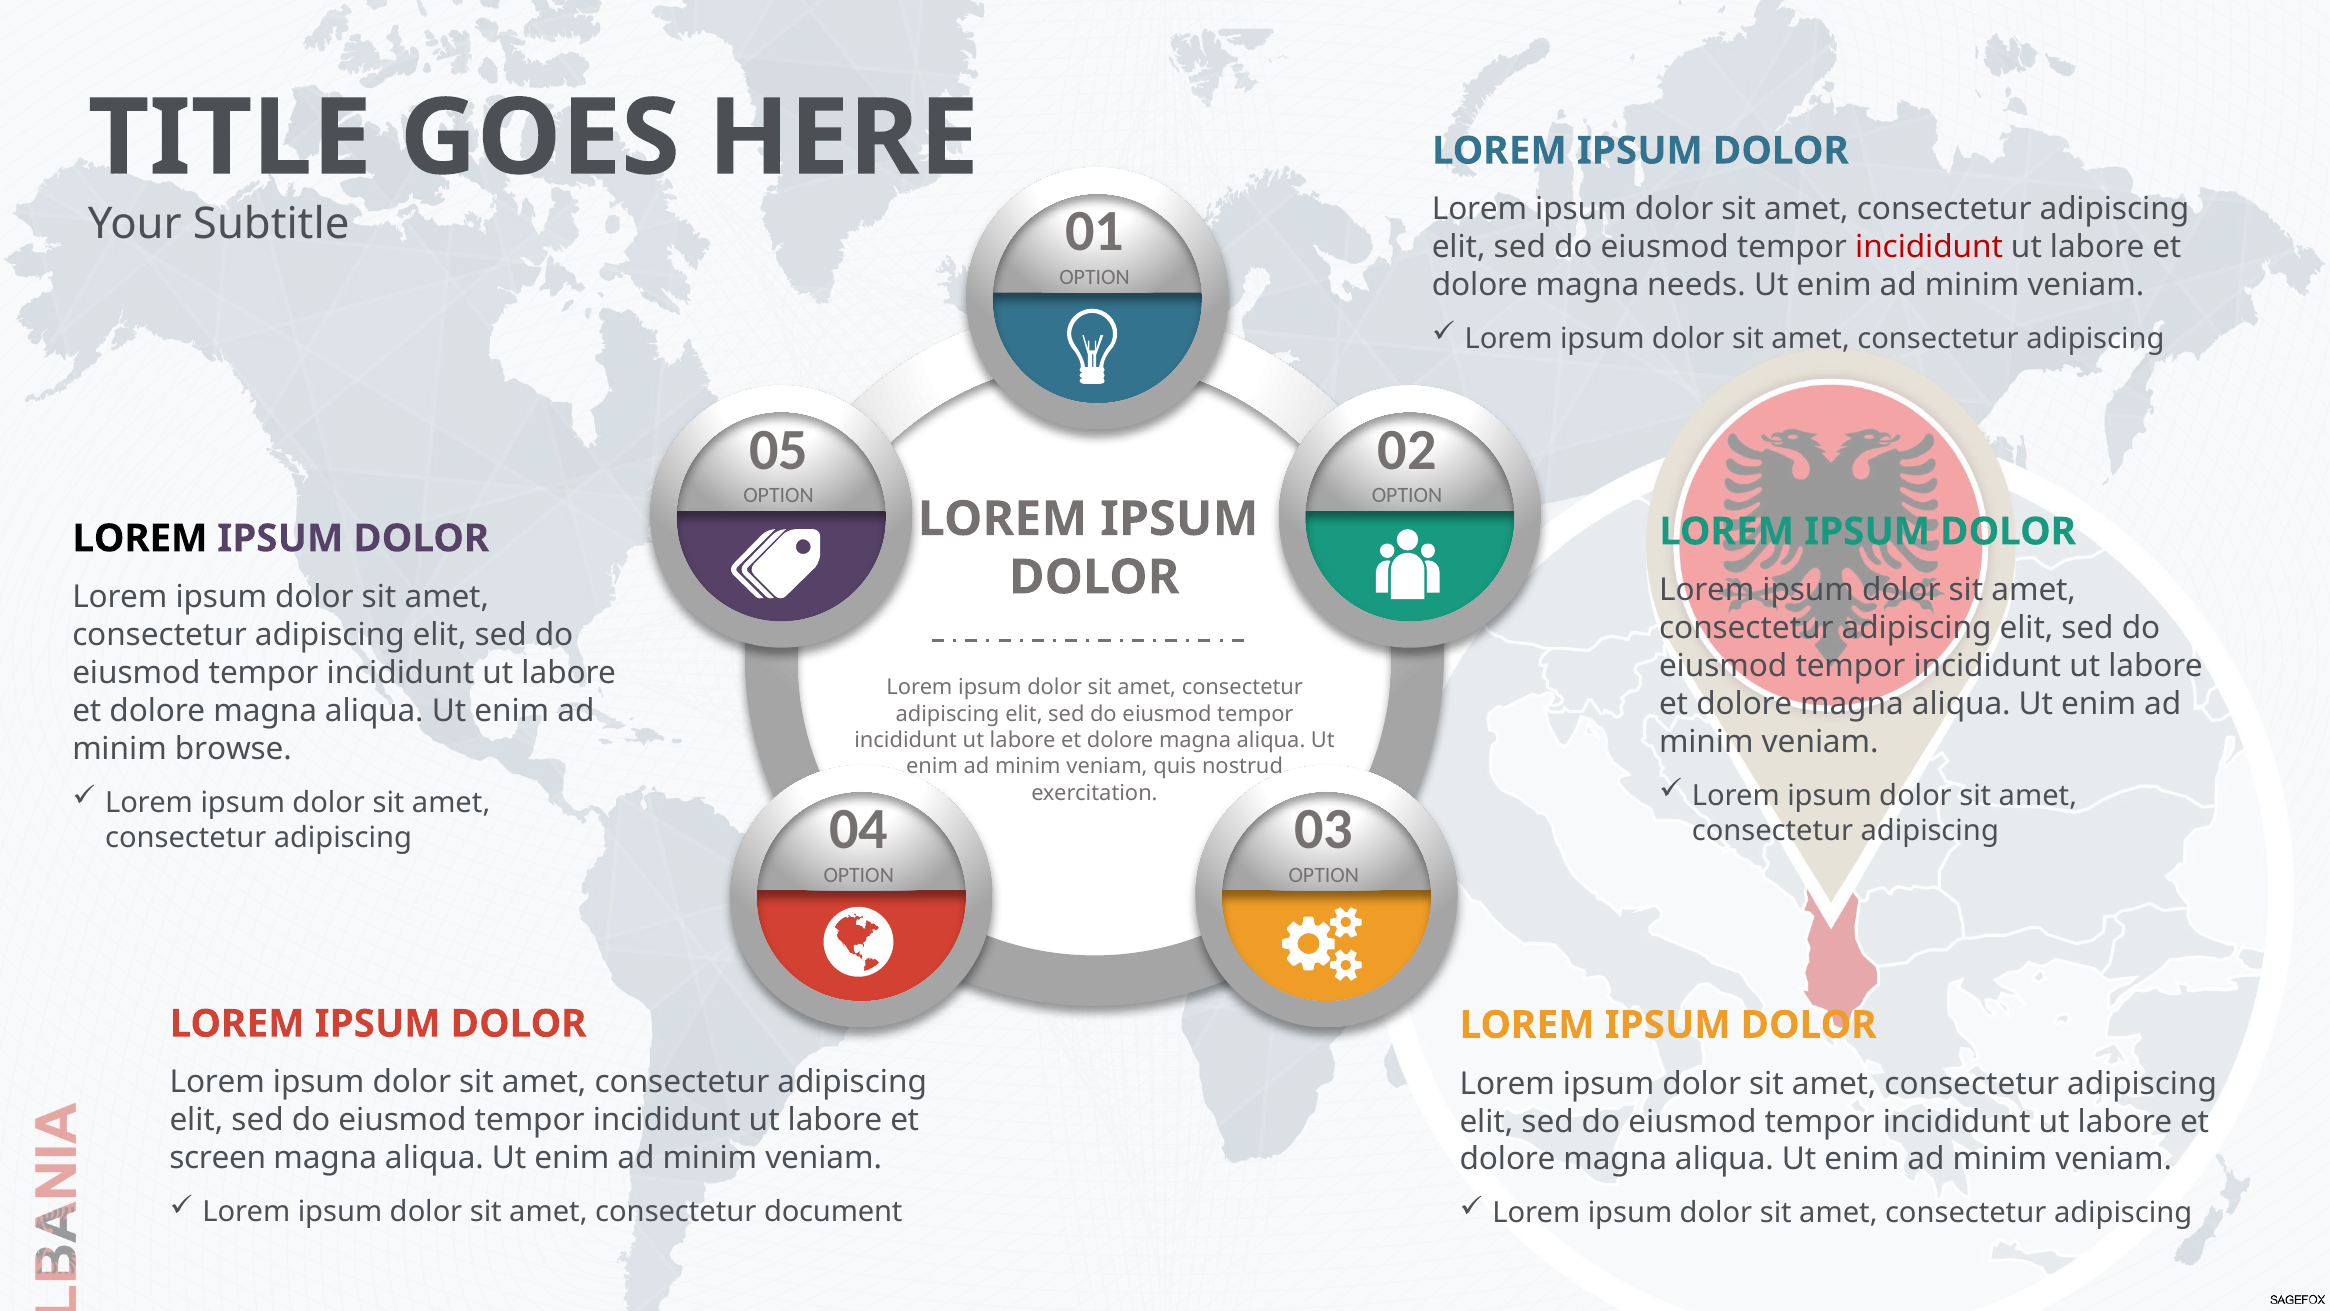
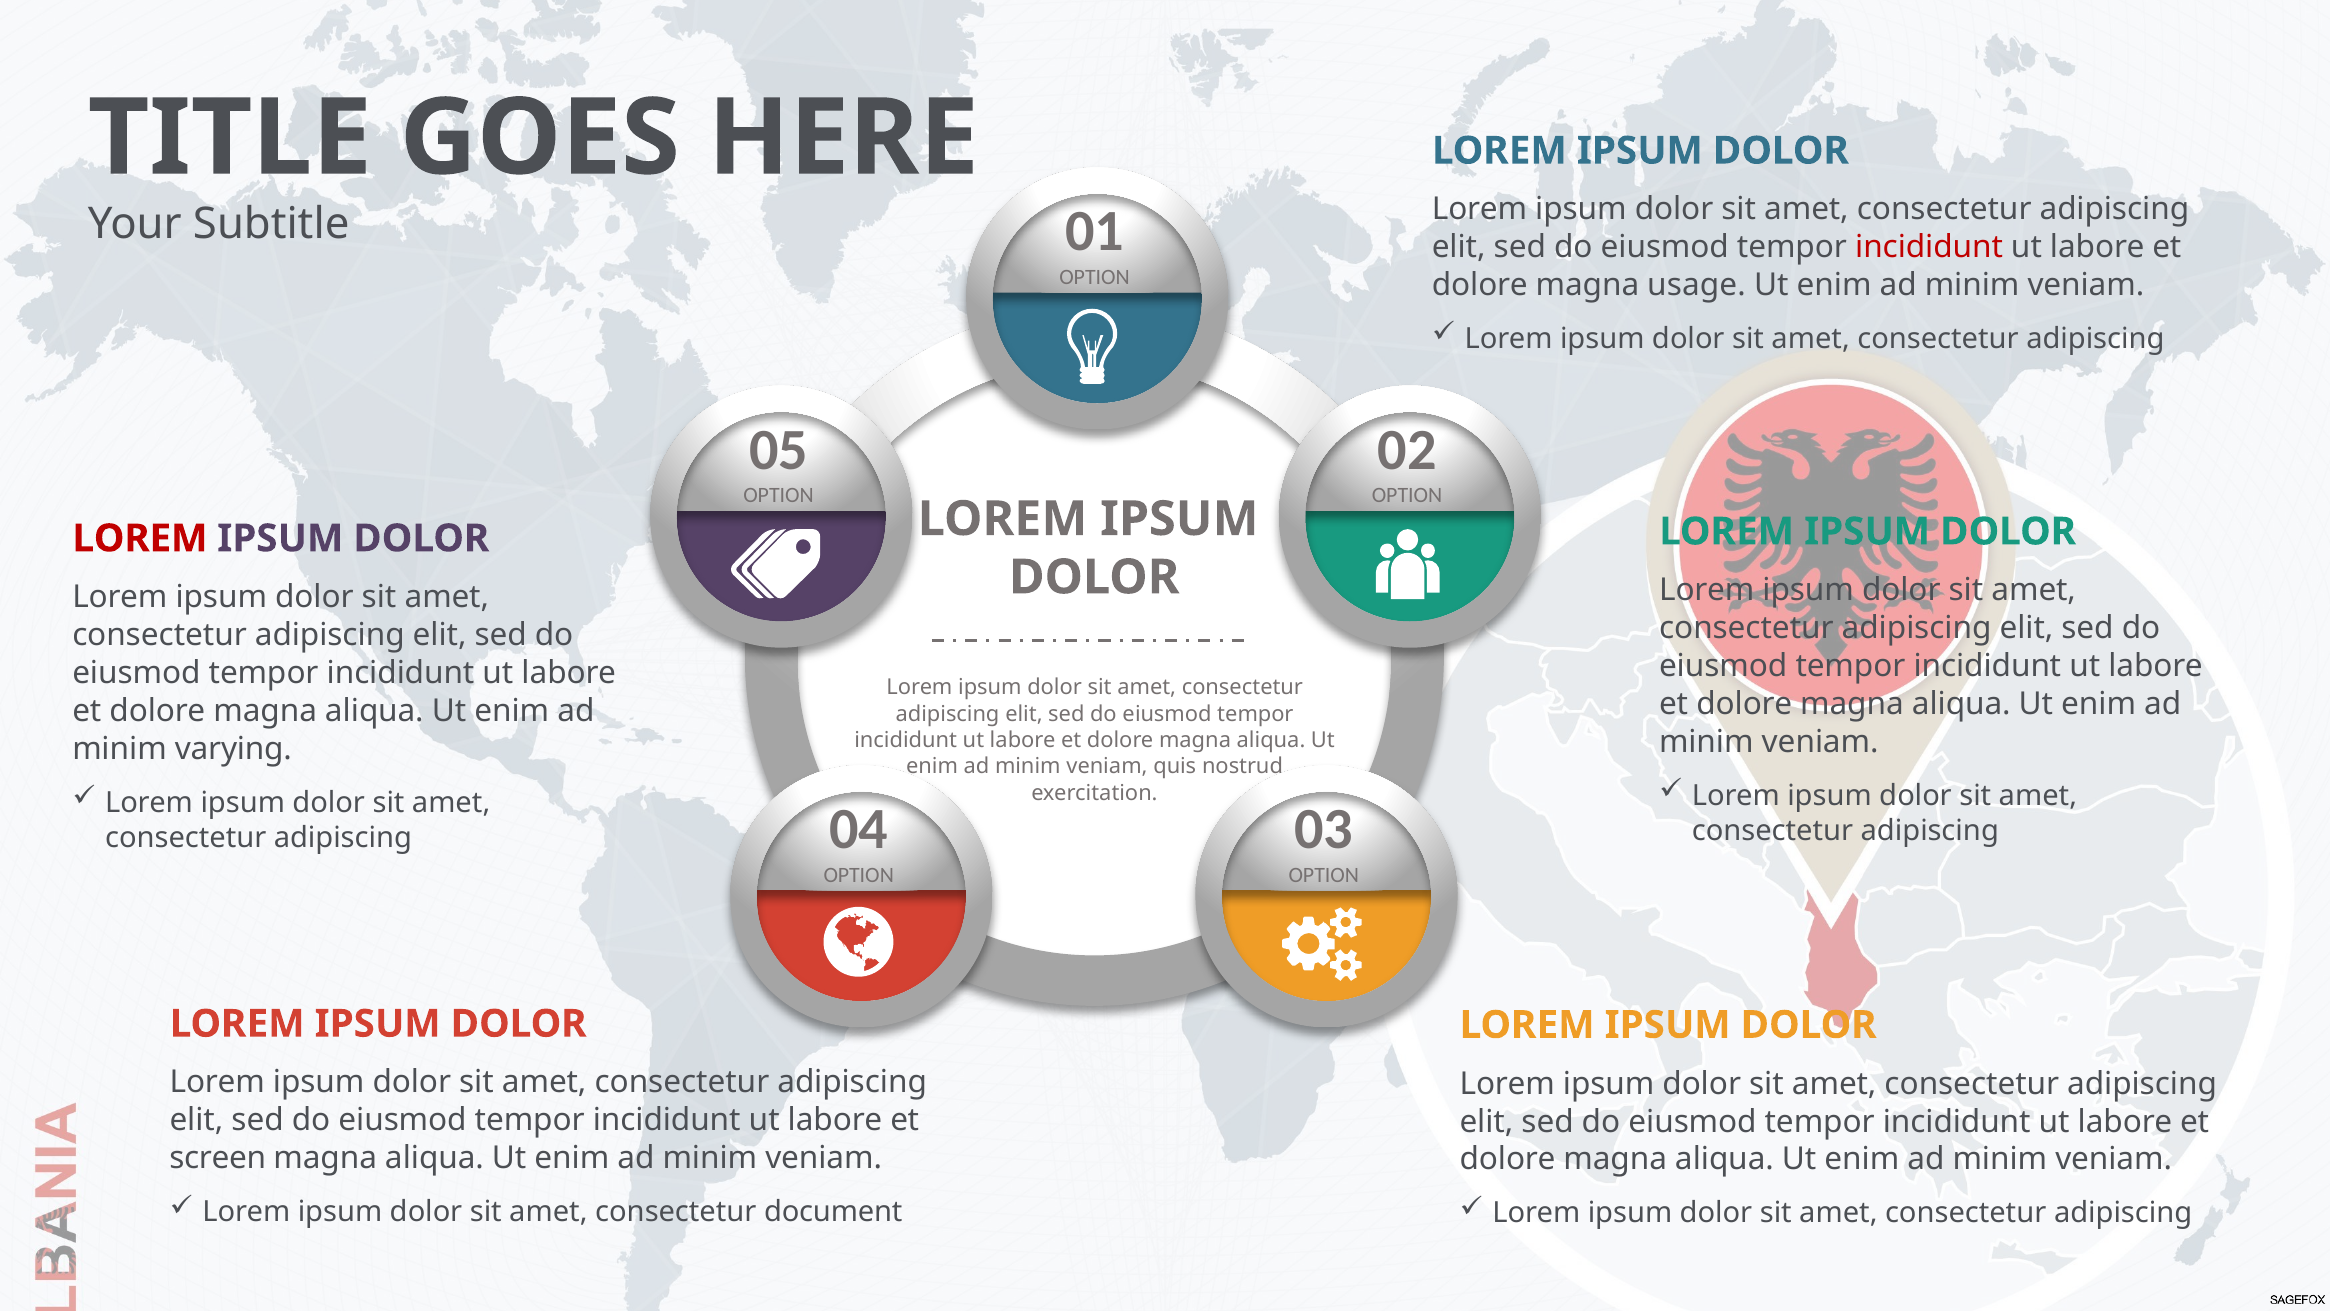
needs: needs -> usage
LOREM at (140, 538) colour: black -> red
browse: browse -> varying
